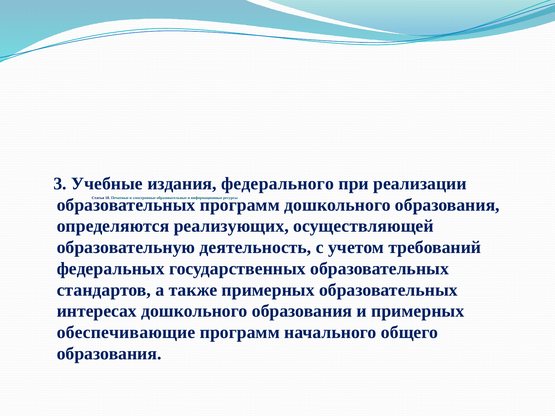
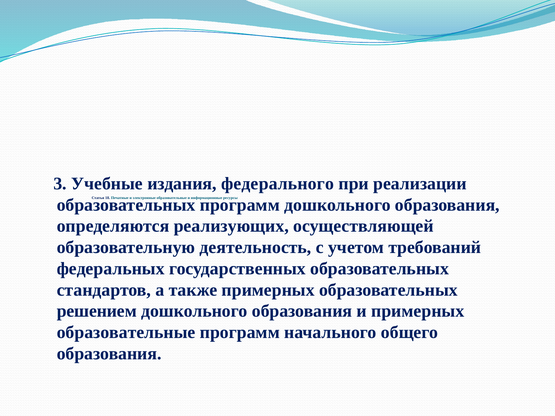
интересах: интересах -> решением
обеспечивающие at (126, 333): обеспечивающие -> образовательные
